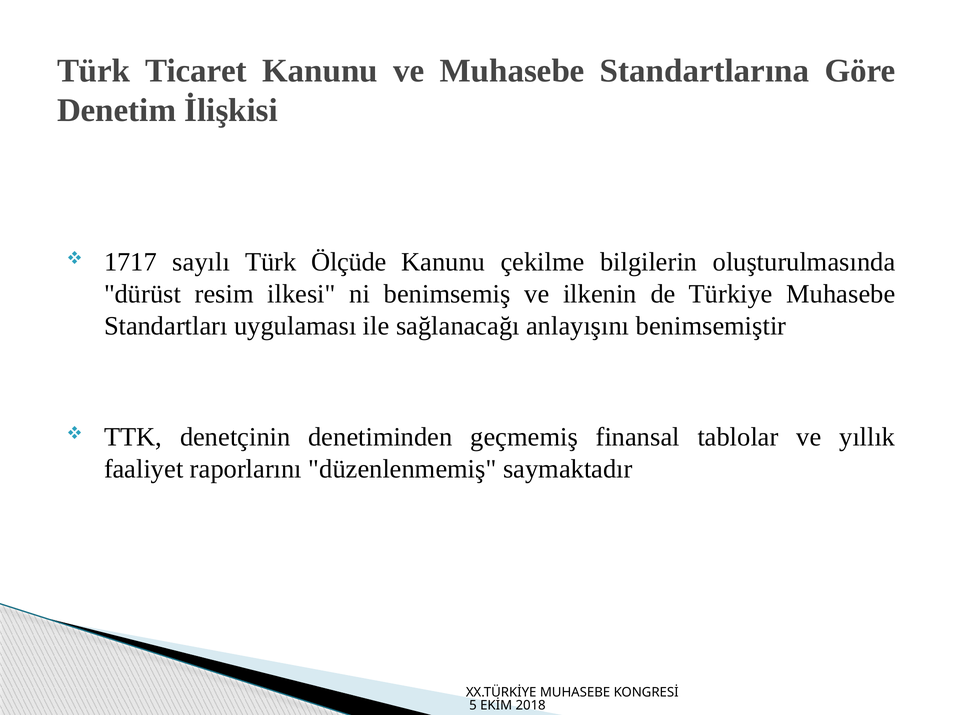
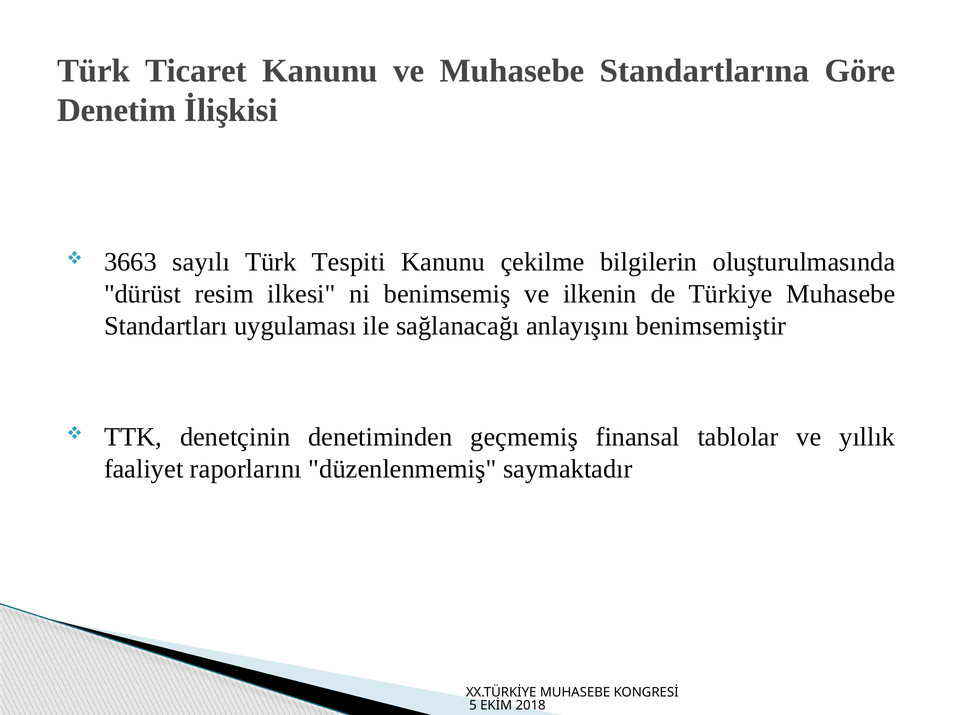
1717: 1717 -> 3663
Ölçüde: Ölçüde -> Tespiti
